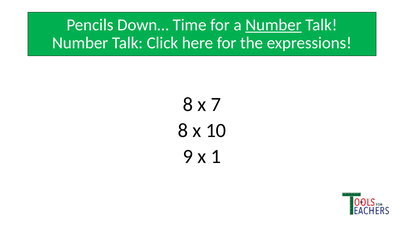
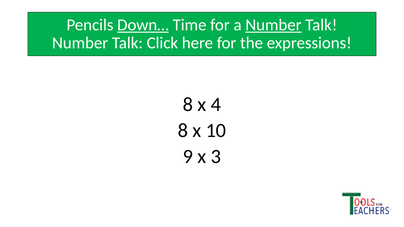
Down… underline: none -> present
7: 7 -> 4
1: 1 -> 3
